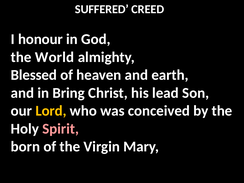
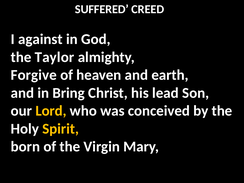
honour: honour -> against
World: World -> Taylor
Blessed: Blessed -> Forgive
Spirit colour: pink -> yellow
